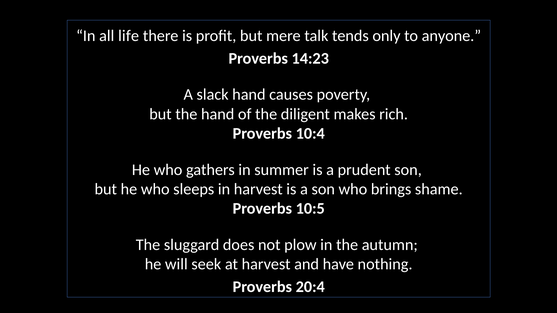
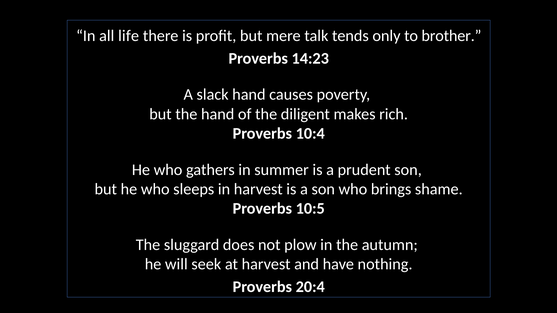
anyone: anyone -> brother
